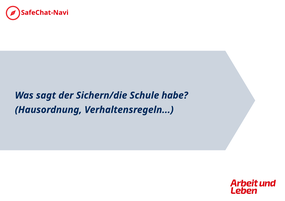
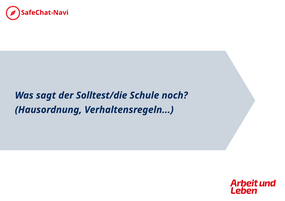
Sichern/die: Sichern/die -> Solltest/die
habe: habe -> noch
